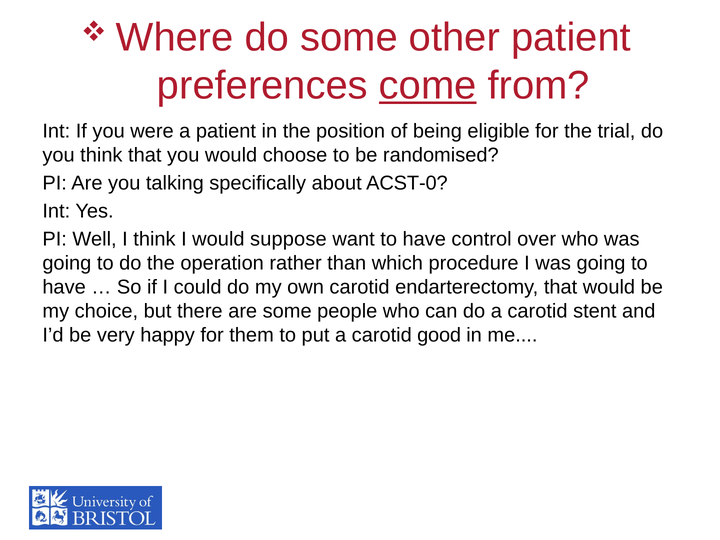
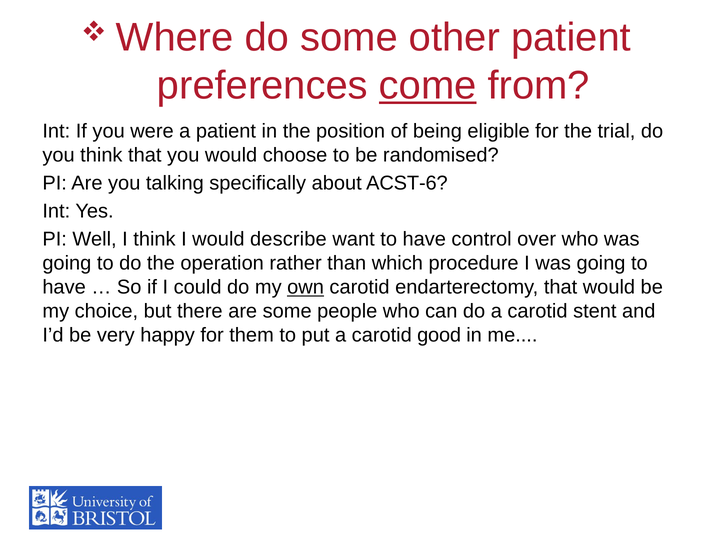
ACST-0: ACST-0 -> ACST-6
suppose: suppose -> describe
own underline: none -> present
